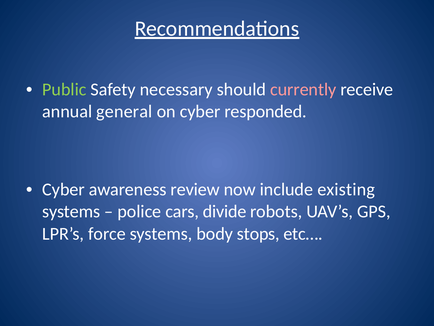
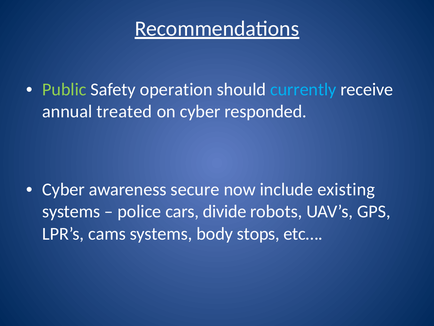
necessary: necessary -> operation
currently colour: pink -> light blue
general: general -> treated
review: review -> secure
force: force -> cams
